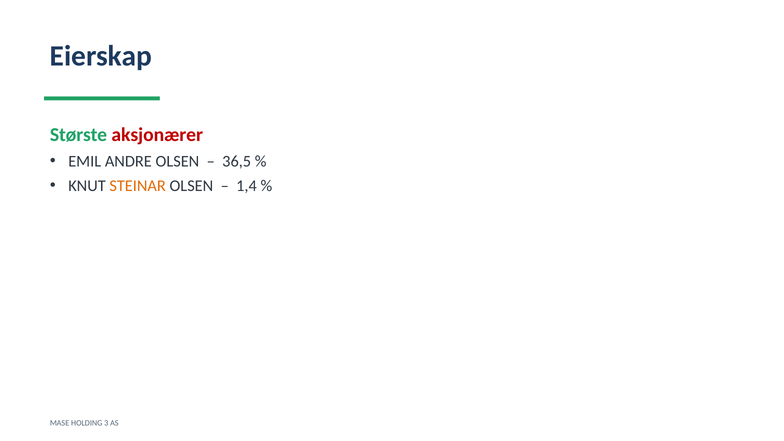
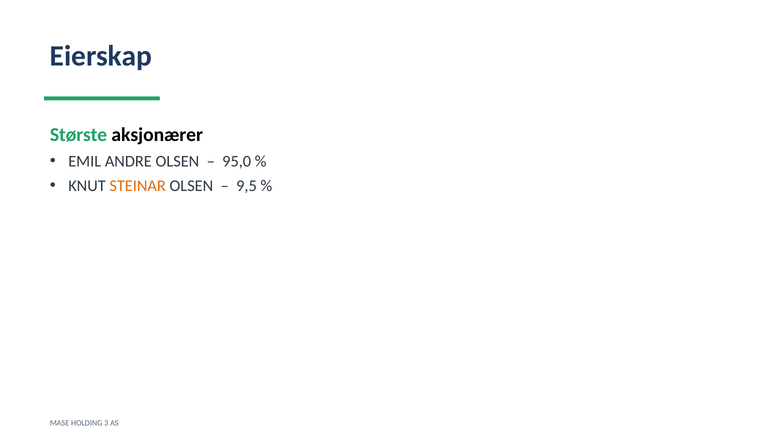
aksjonærer colour: red -> black
36,5: 36,5 -> 95,0
1,4: 1,4 -> 9,5
